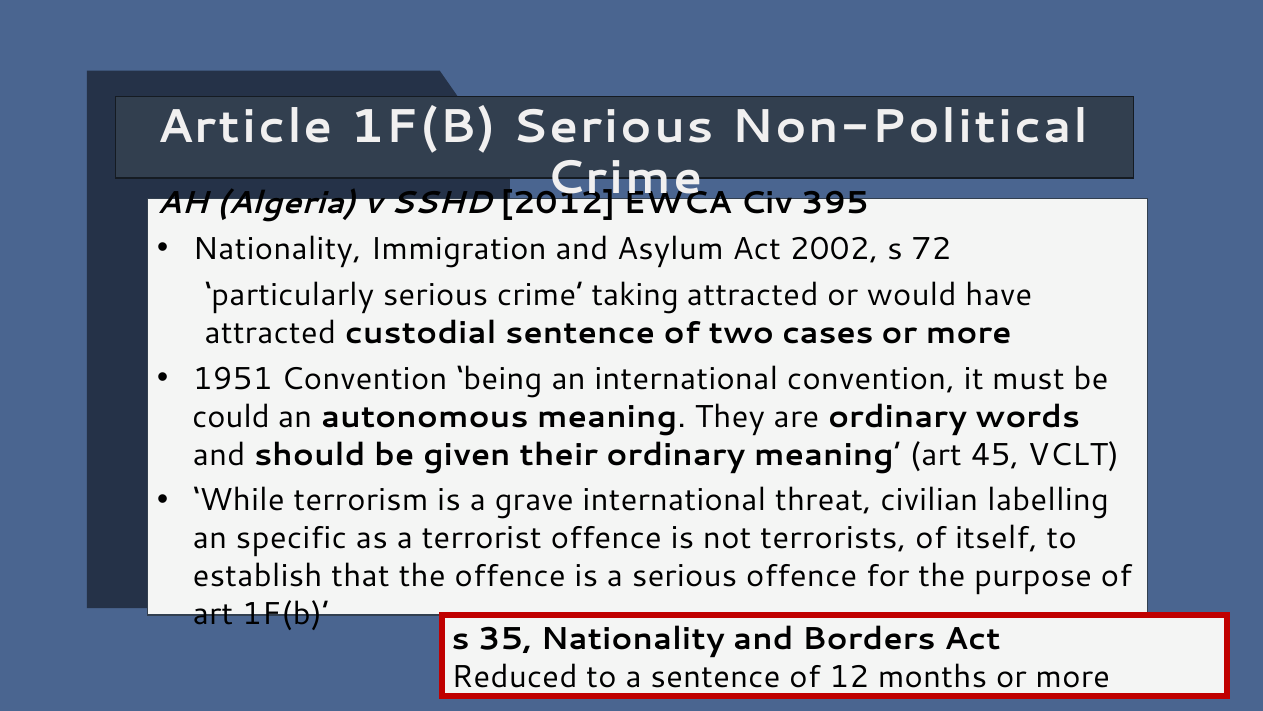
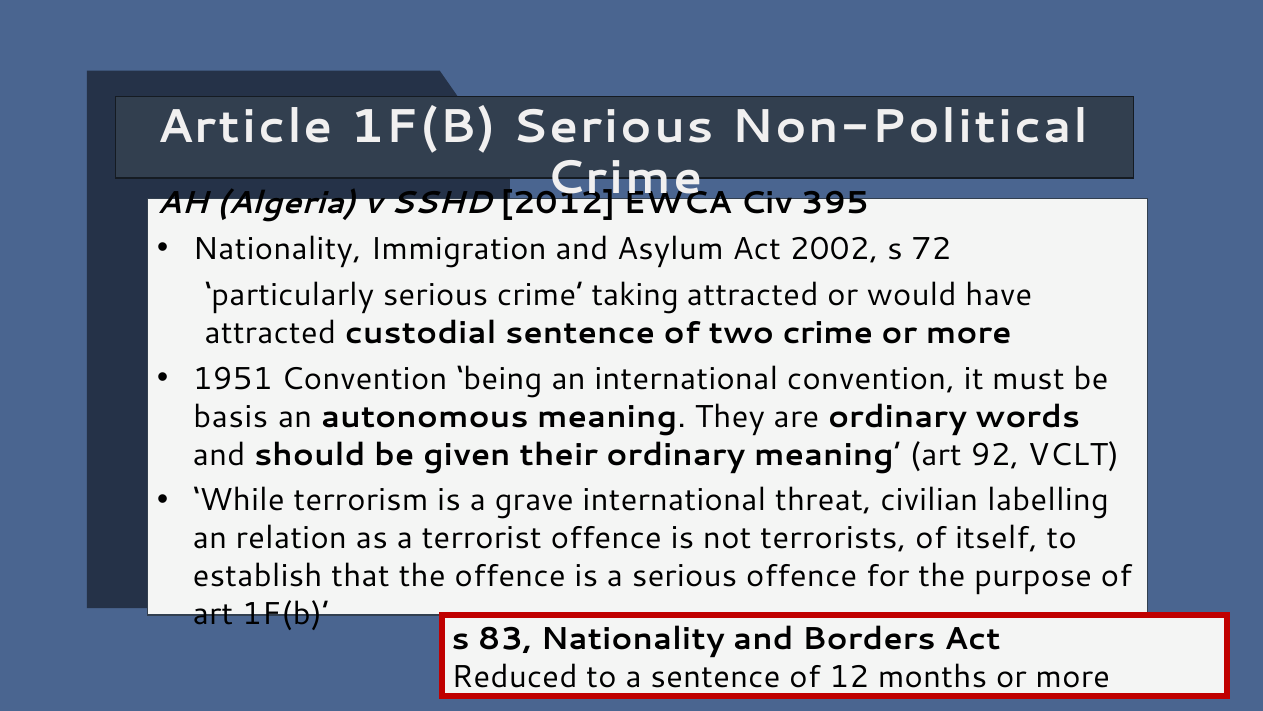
two cases: cases -> crime
could: could -> basis
45: 45 -> 92
specific: specific -> relation
35: 35 -> 83
